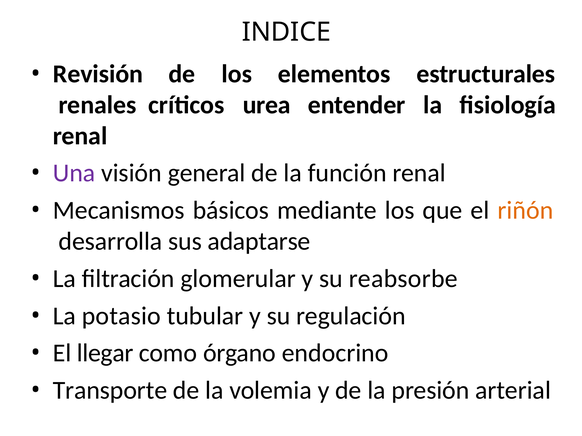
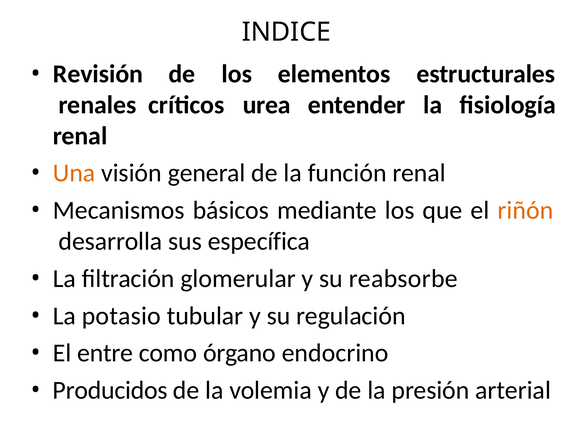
Una colour: purple -> orange
adaptarse: adaptarse -> específica
llegar: llegar -> entre
Transporte: Transporte -> Producidos
